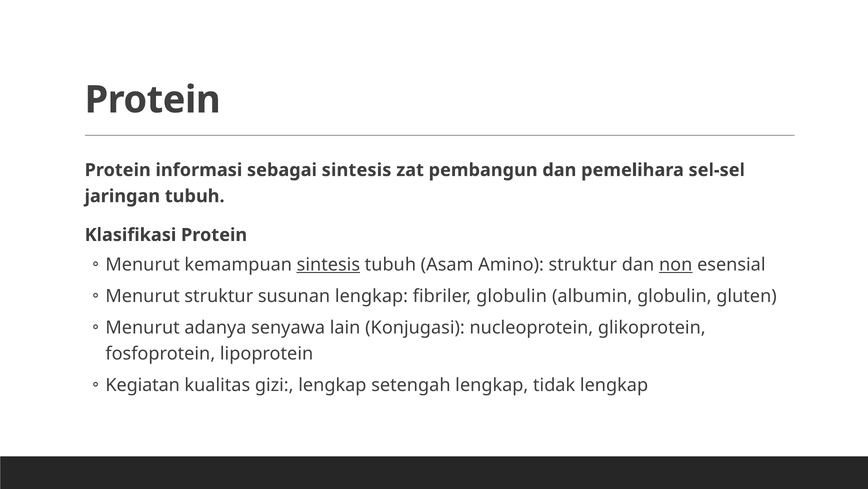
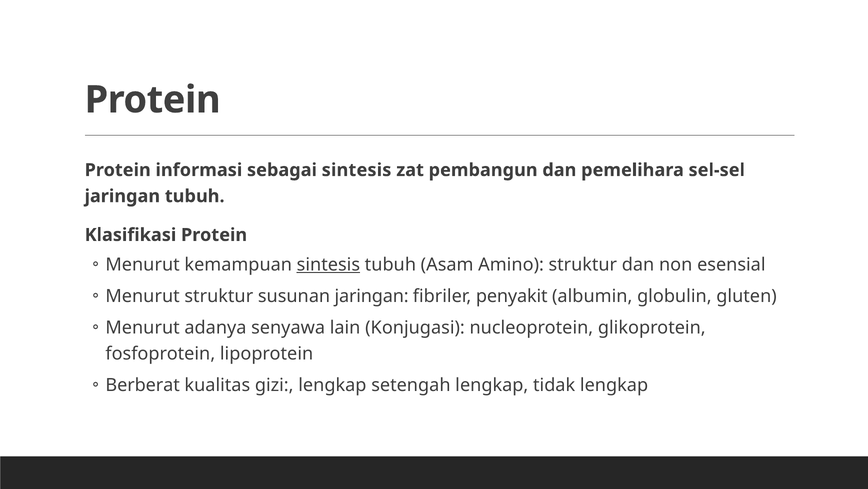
non underline: present -> none
susunan lengkap: lengkap -> jaringan
fibriler globulin: globulin -> penyakit
Kegiatan: Kegiatan -> Berberat
